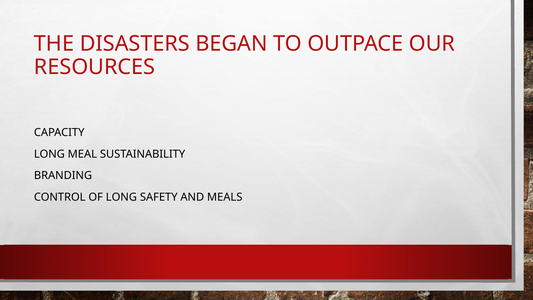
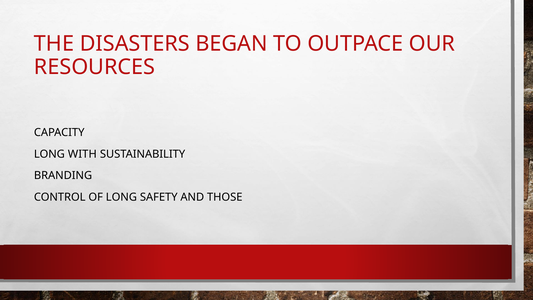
MEAL: MEAL -> WITH
MEALS: MEALS -> THOSE
